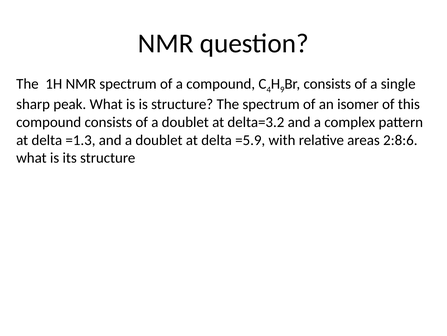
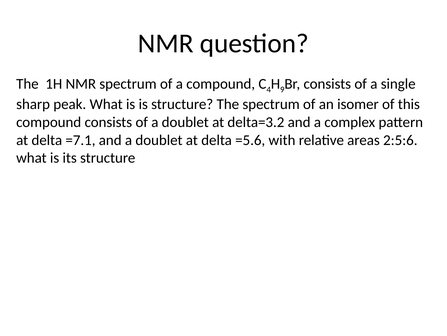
=1.3: =1.3 -> =7.1
=5.9: =5.9 -> =5.6
2:8:6: 2:8:6 -> 2:5:6
